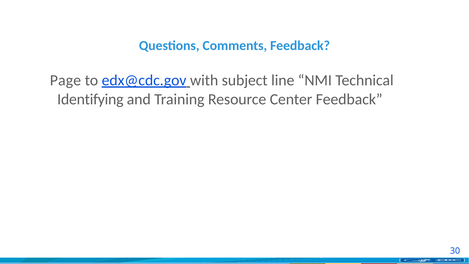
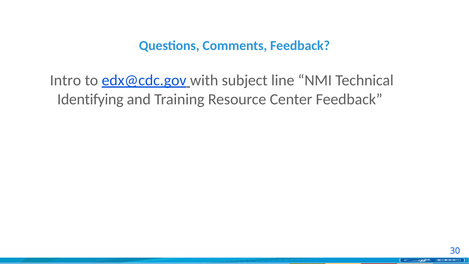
Page: Page -> Intro
